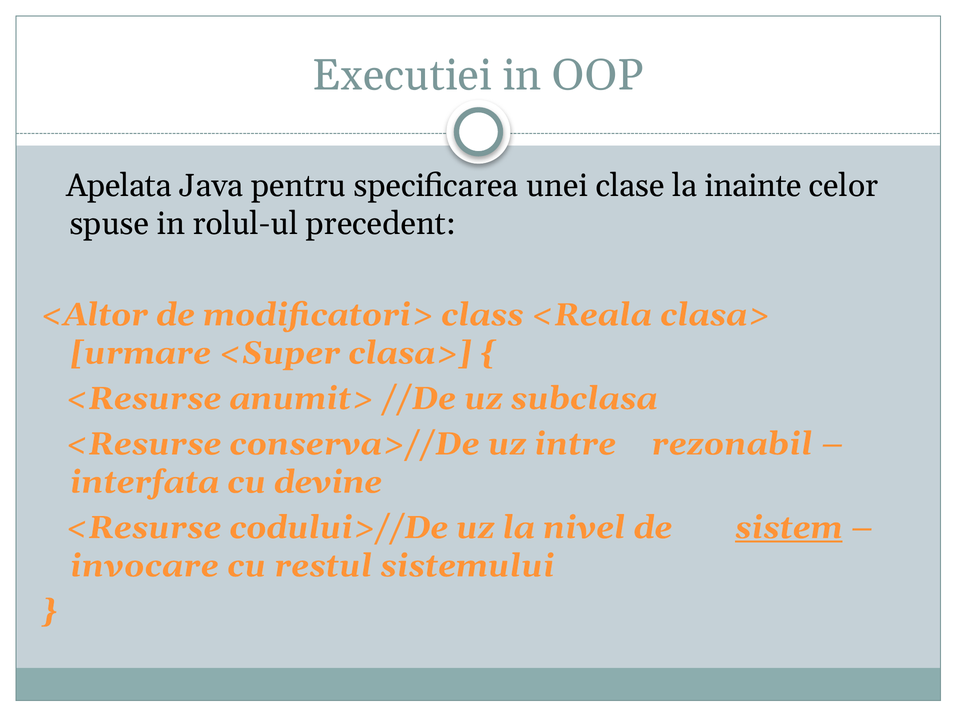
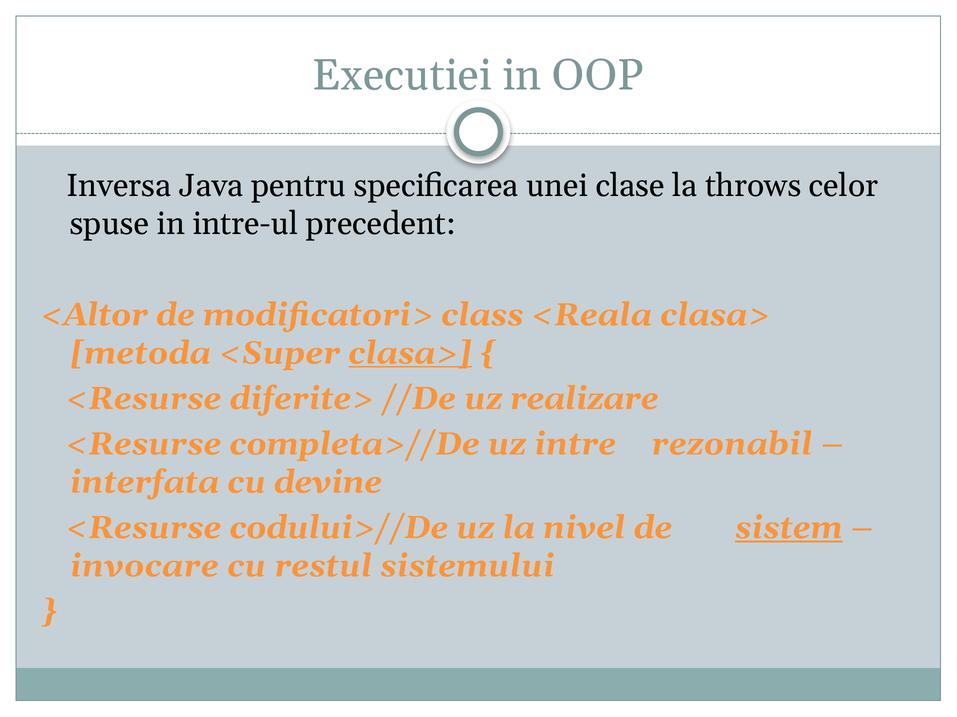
Apelata: Apelata -> Inversa
inainte: inainte -> throws
rolul-ul: rolul-ul -> intre-ul
urmare: urmare -> metoda
clasa> at (410, 353) underline: none -> present
anumit>: anumit> -> diferite>
subclasa: subclasa -> realizare
conserva>//De: conserva>//De -> completa>//De
